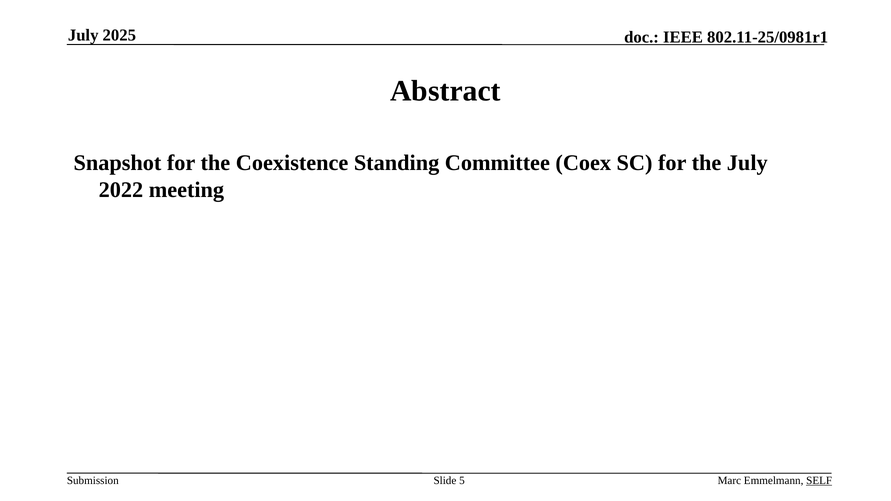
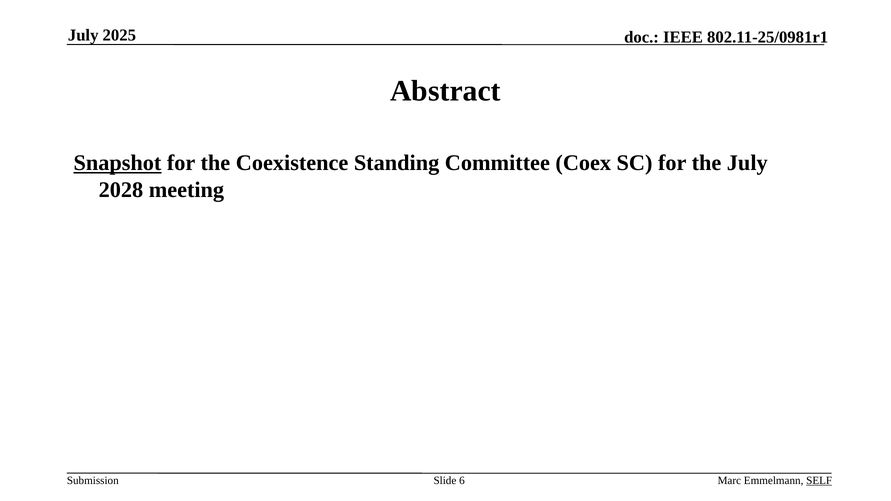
Snapshot underline: none -> present
2022: 2022 -> 2028
5: 5 -> 6
